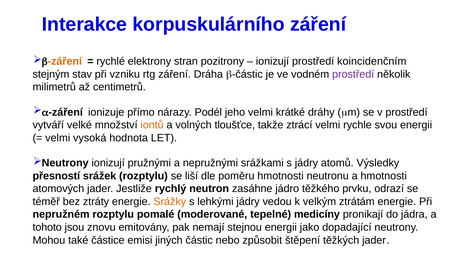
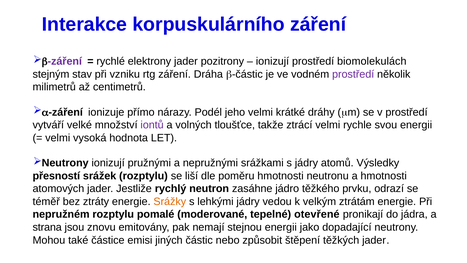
záření at (65, 61) colour: orange -> purple
elektrony stran: stran -> jader
koincidenčním: koincidenčním -> biomolekulách
iontů colour: orange -> purple
medicíny: medicíny -> otevřené
tohoto: tohoto -> strana
